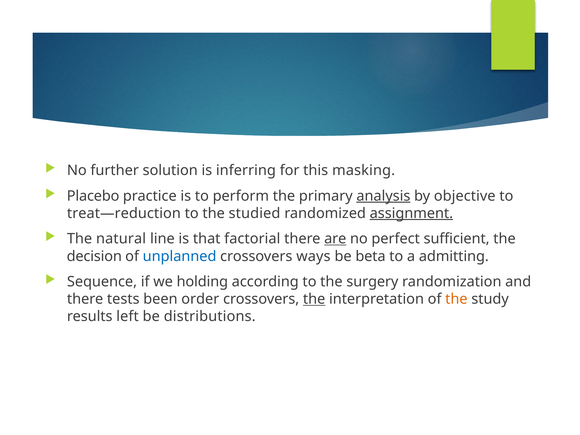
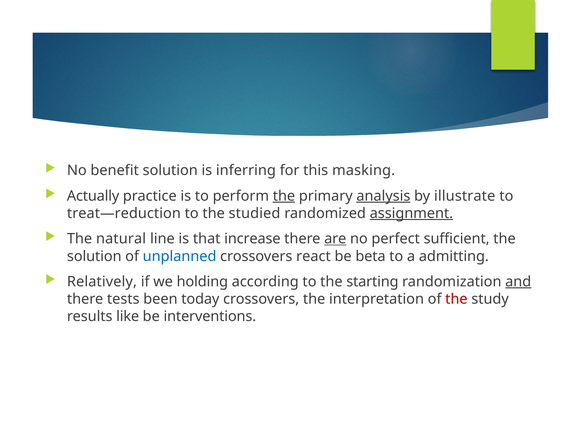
further: further -> benefit
Placebo: Placebo -> Actually
the at (284, 196) underline: none -> present
objective: objective -> illustrate
factorial: factorial -> increase
decision at (94, 256): decision -> solution
ways: ways -> react
Sequence: Sequence -> Relatively
surgery: surgery -> starting
and underline: none -> present
order: order -> today
the at (314, 299) underline: present -> none
the at (456, 299) colour: orange -> red
left: left -> like
distributions: distributions -> interventions
